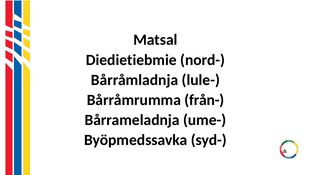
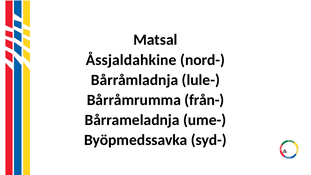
Diedietiebmie: Diedietiebmie -> Åssjaldahkine
